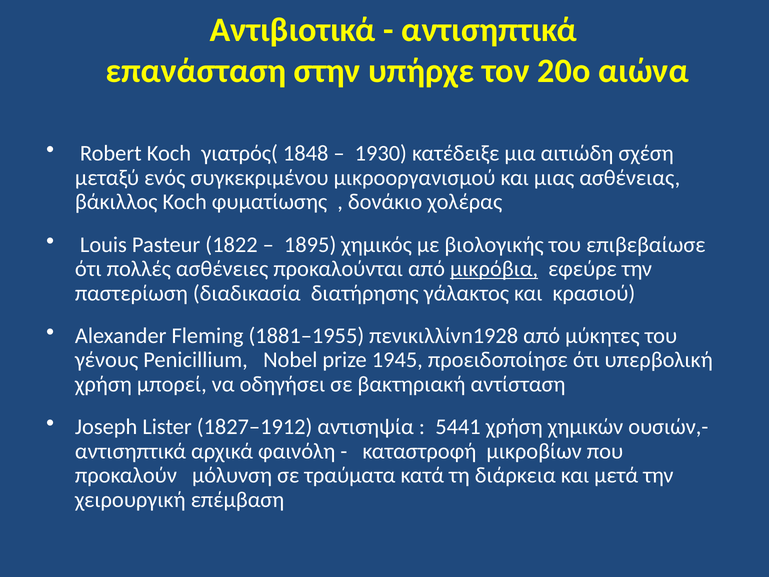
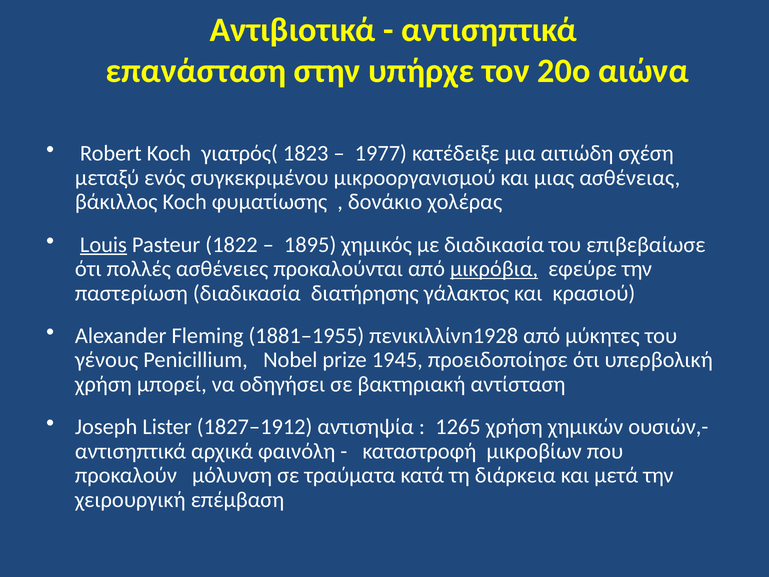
1848: 1848 -> 1823
1930: 1930 -> 1977
Louis underline: none -> present
με βιολογικής: βιολογικής -> διαδικασία
5441: 5441 -> 1265
